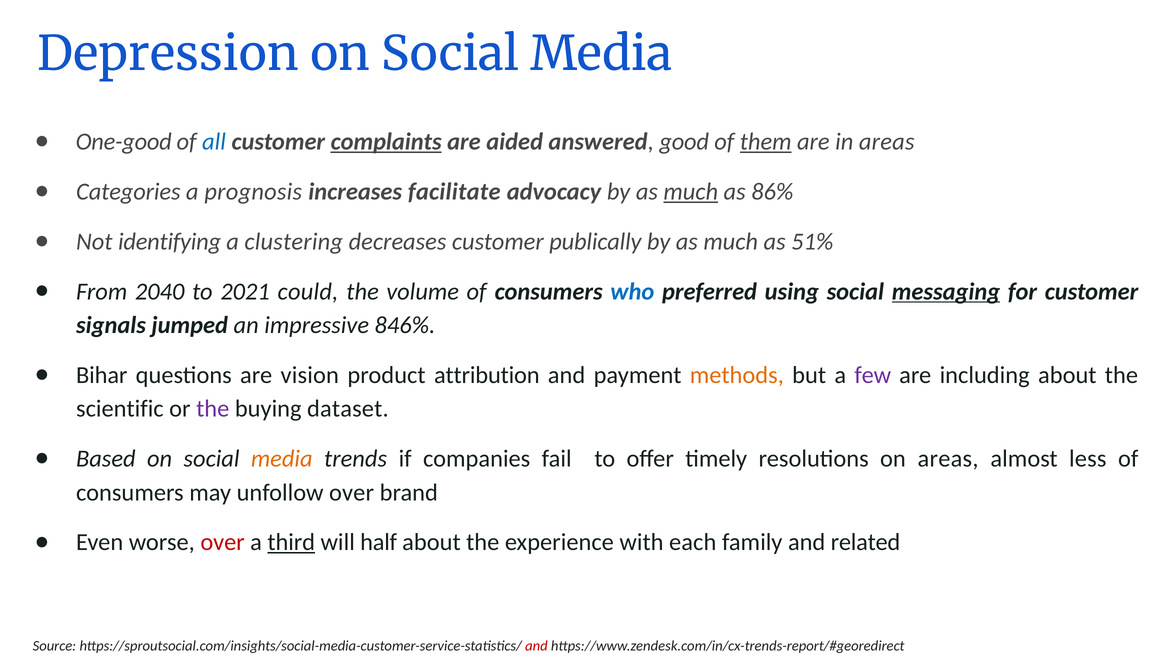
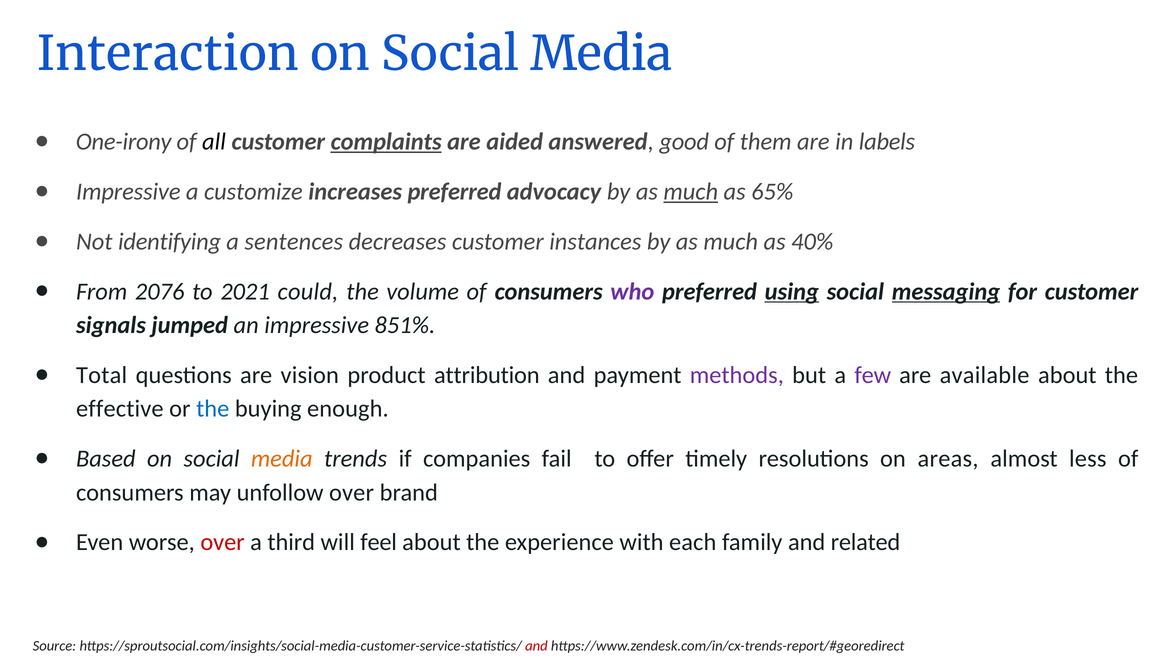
Depression: Depression -> Interaction
One-good: One-good -> One-irony
all colour: blue -> black
them underline: present -> none
in areas: areas -> labels
Categories at (128, 192): Categories -> Impressive
prognosis: prognosis -> customize
increases facilitate: facilitate -> preferred
86%: 86% -> 65%
clustering: clustering -> sentences
publically: publically -> instances
51%: 51% -> 40%
2040: 2040 -> 2076
who colour: blue -> purple
using underline: none -> present
846%: 846% -> 851%
Bihar: Bihar -> Total
methods colour: orange -> purple
including: including -> available
scientific: scientific -> effective
the at (213, 409) colour: purple -> blue
dataset: dataset -> enough
third underline: present -> none
half: half -> feel
